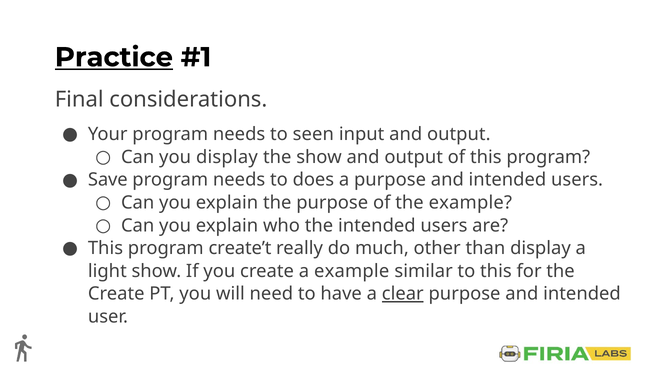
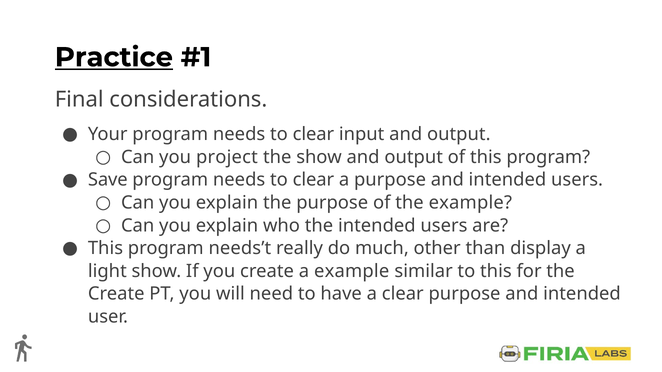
seen at (313, 134): seen -> clear
you display: display -> project
does at (313, 180): does -> clear
create’t: create’t -> needs’t
clear at (403, 294) underline: present -> none
